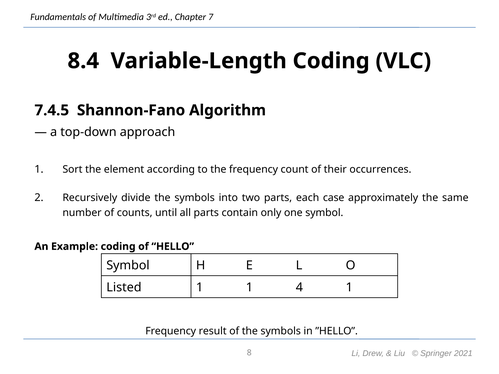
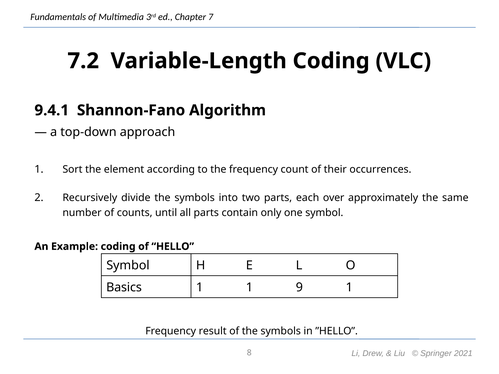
8.4: 8.4 -> 7.2
7.4.5: 7.4.5 -> 9.4.1
case: case -> over
Listed: Listed -> Basics
4: 4 -> 9
